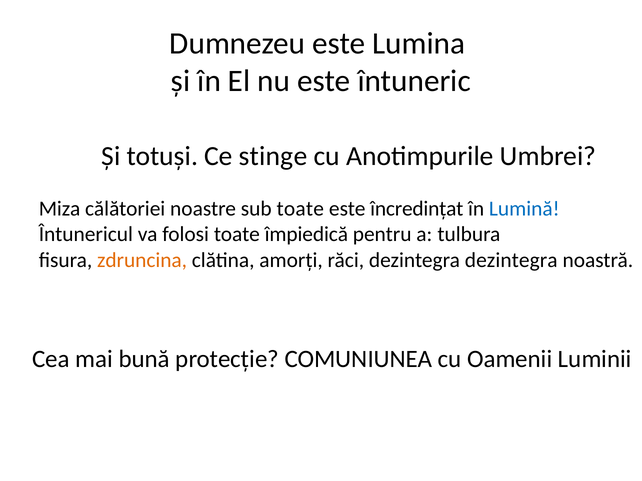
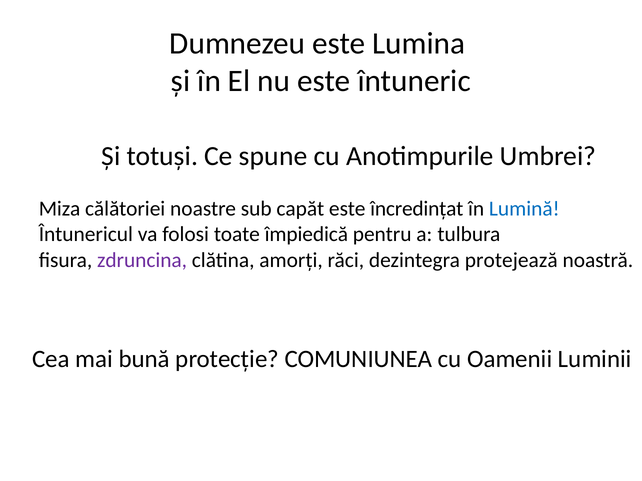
stinge: stinge -> spune
sub toate: toate -> capăt
zdruncina colour: orange -> purple
dezintegra dezintegra: dezintegra -> protejează
